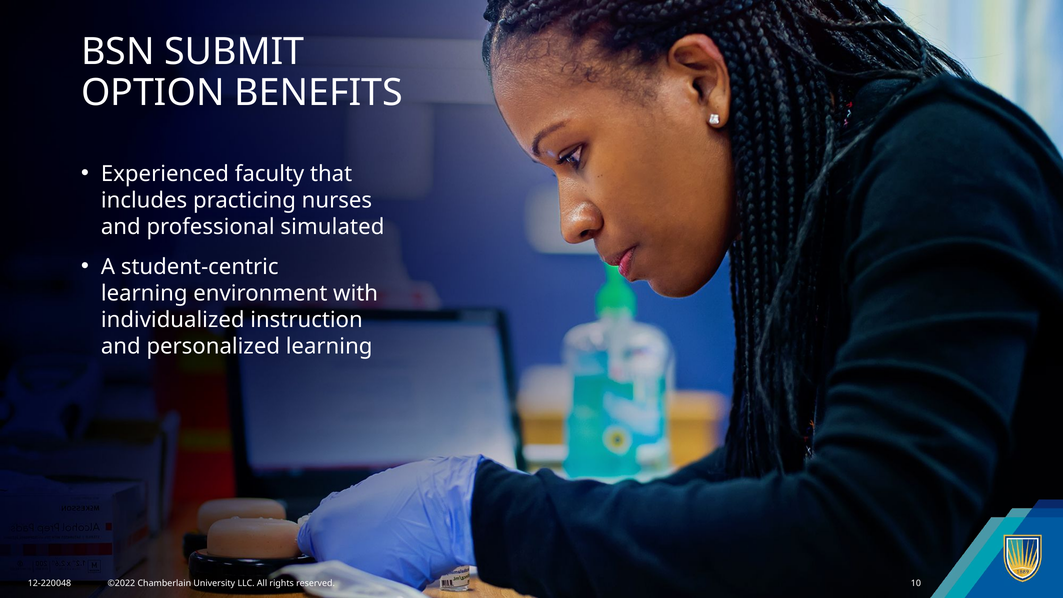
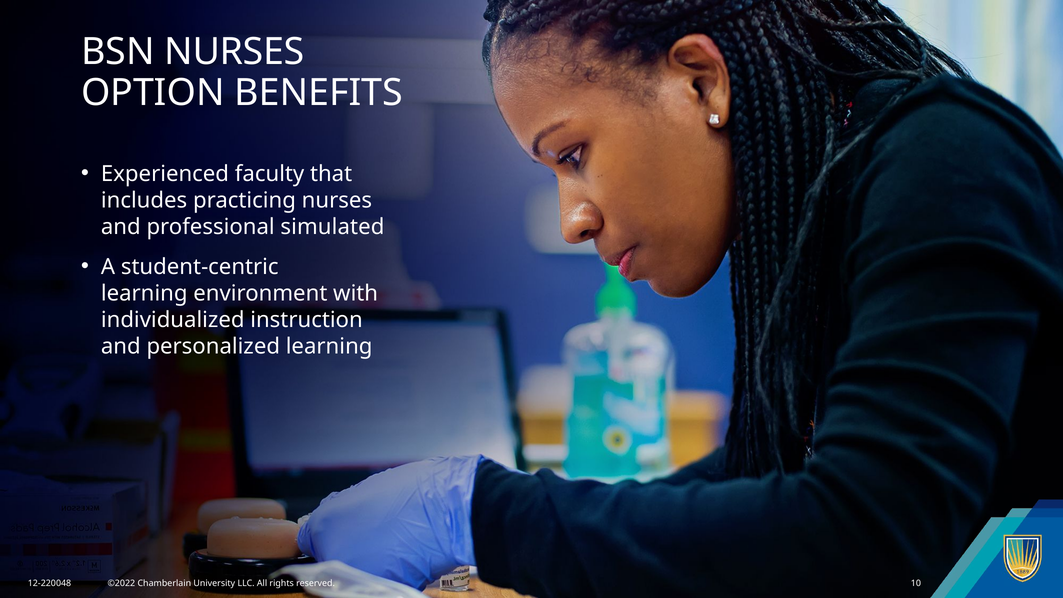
BSN SUBMIT: SUBMIT -> NURSES
